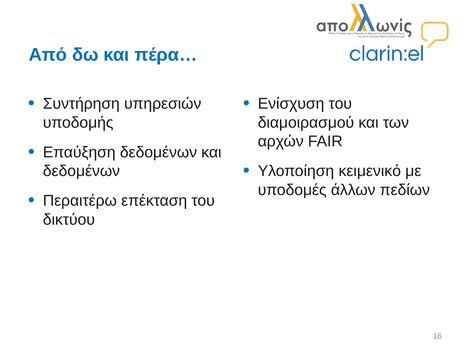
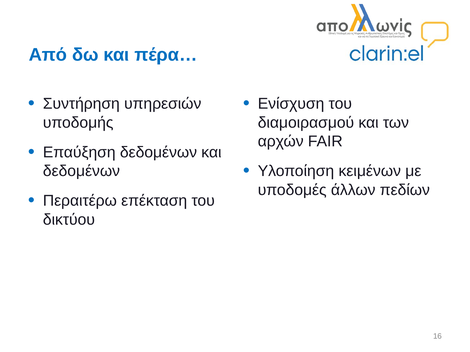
κειμενικό: κειμενικό -> κειμένων
